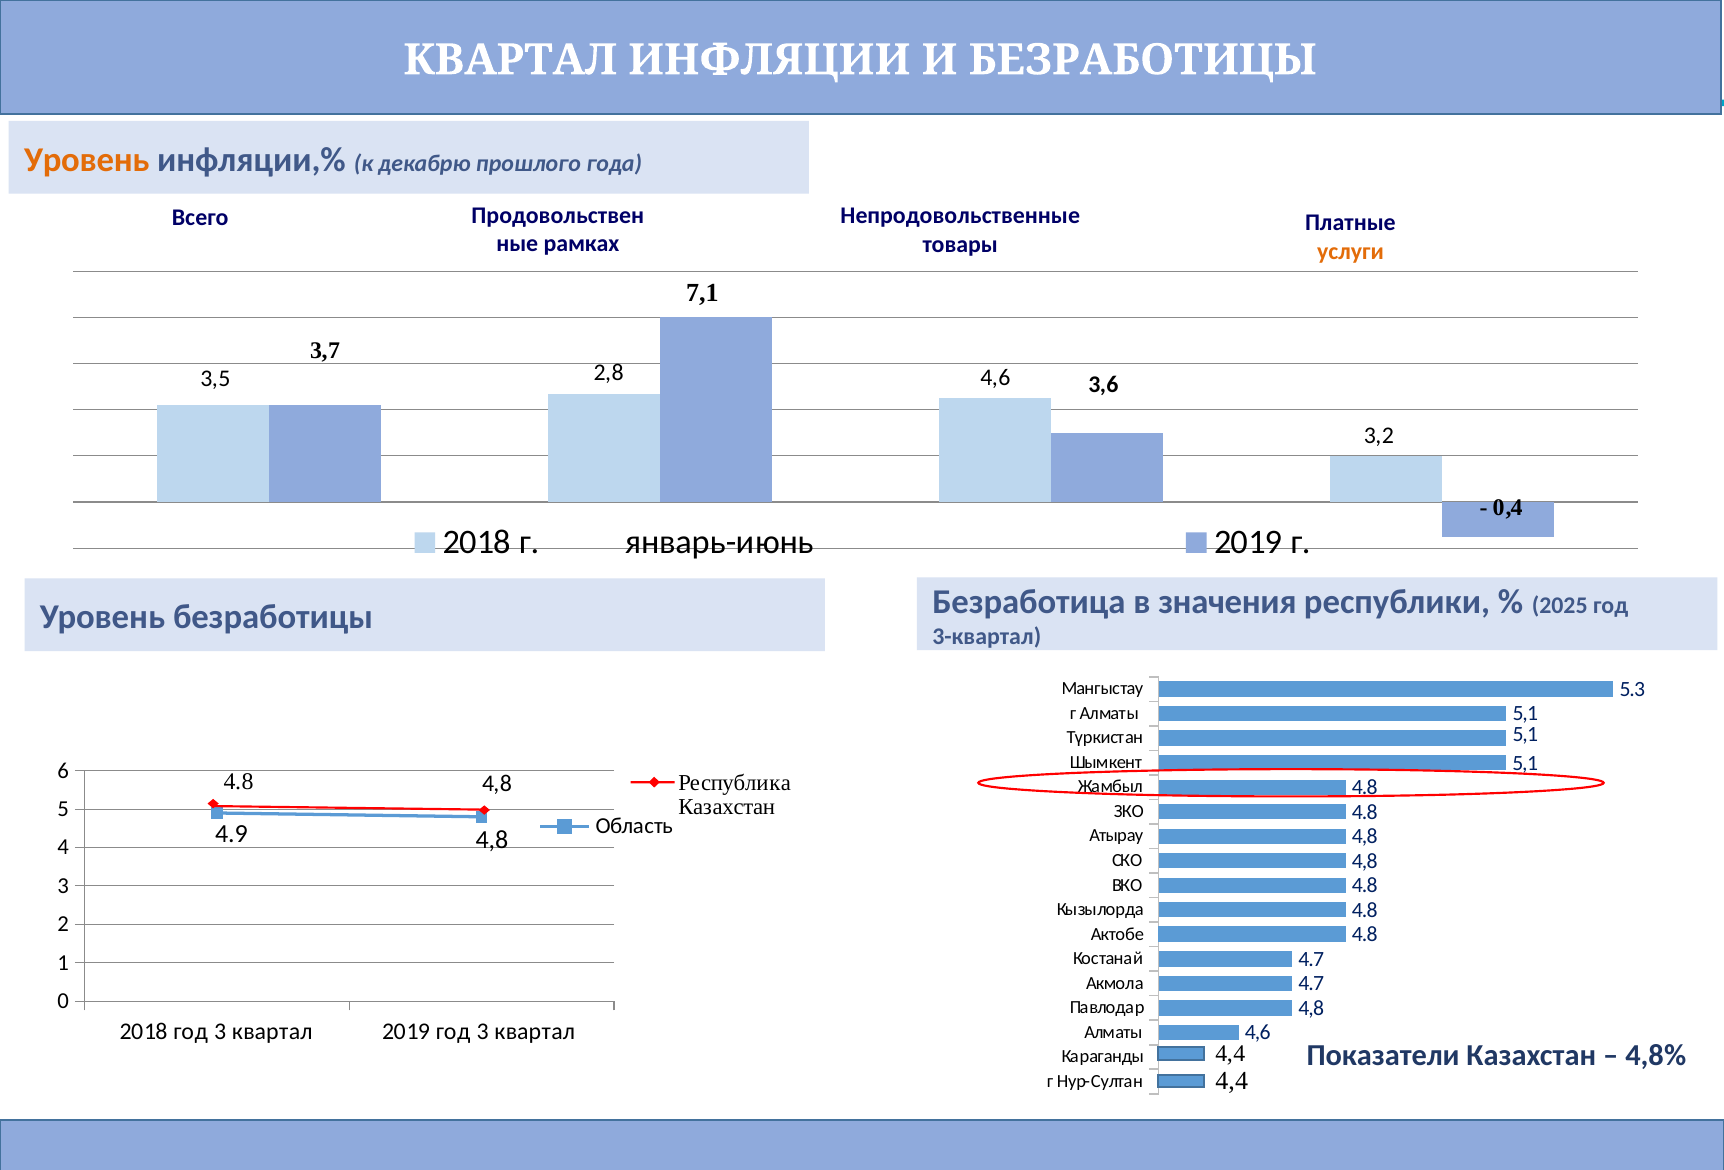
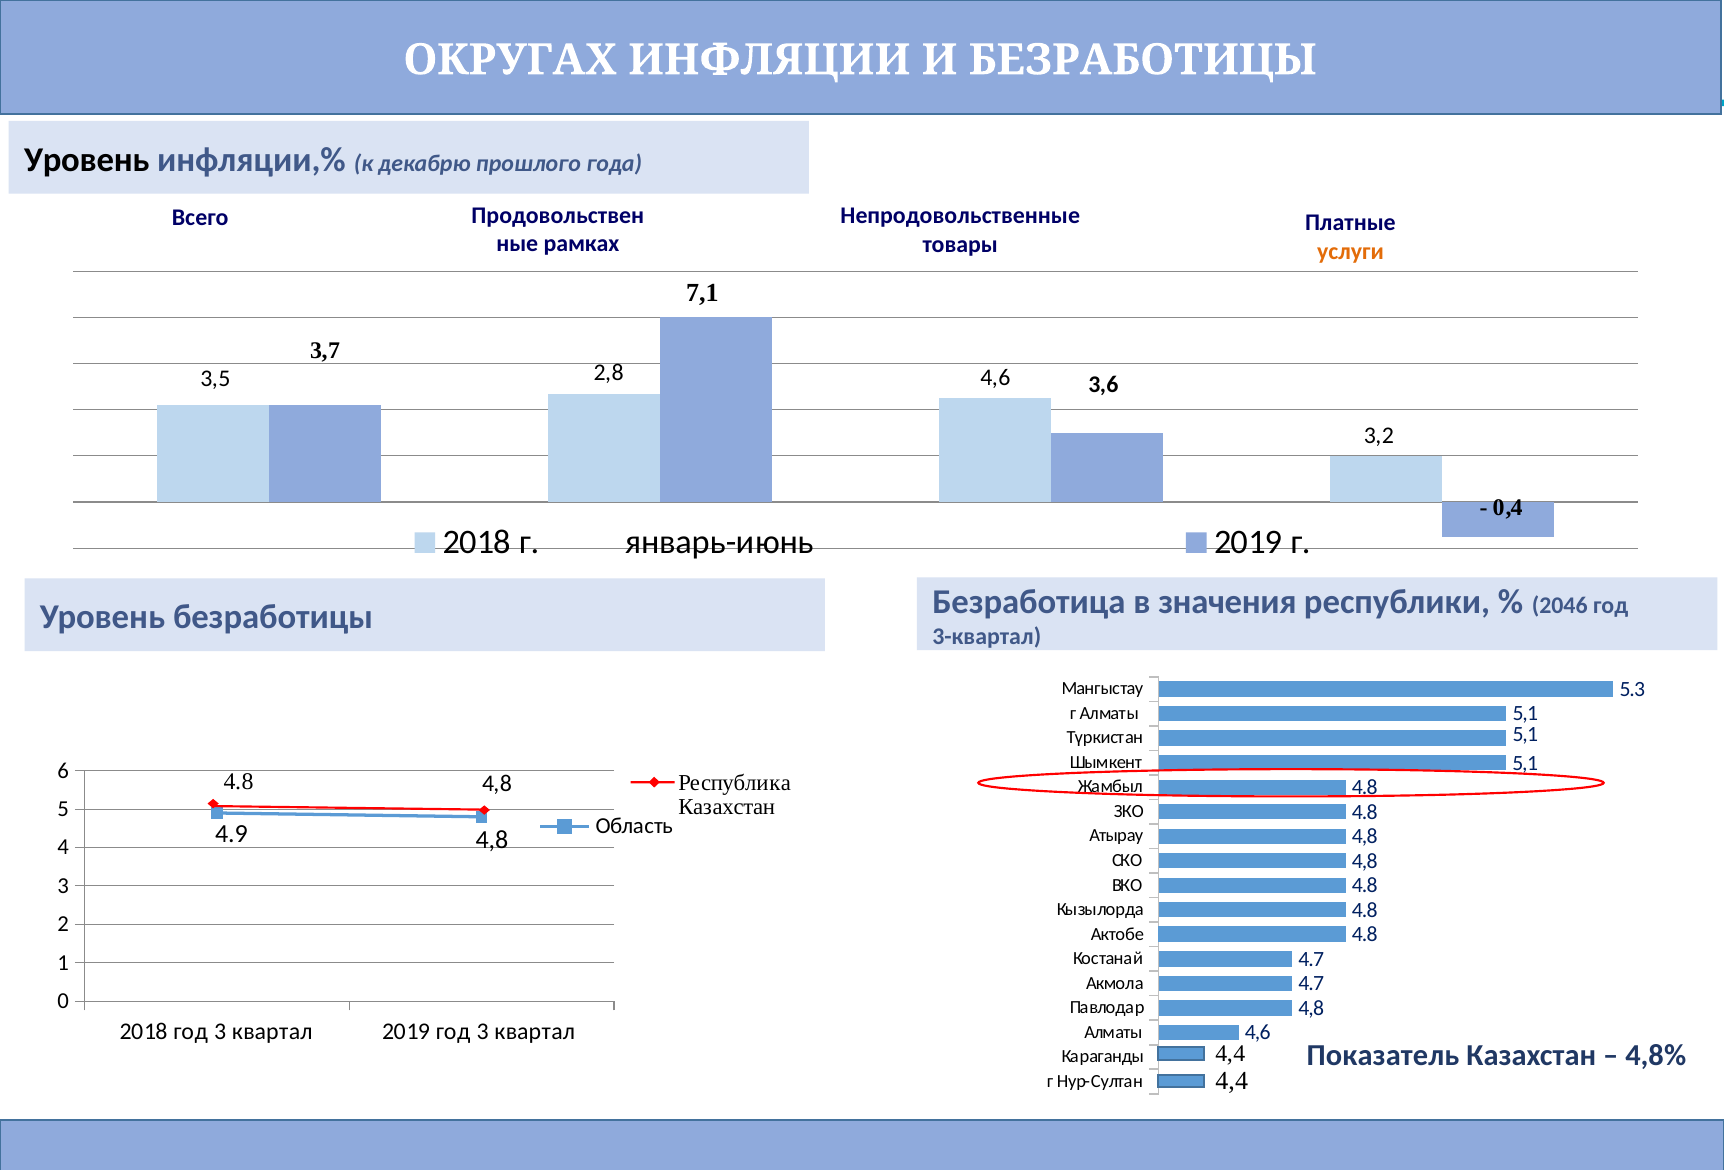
КВАРТАЛ at (510, 60): КВАРТАЛ -> ОКРУГАХ
Уровень at (87, 160) colour: orange -> black
2025: 2025 -> 2046
Показатели: Показатели -> Показатель
